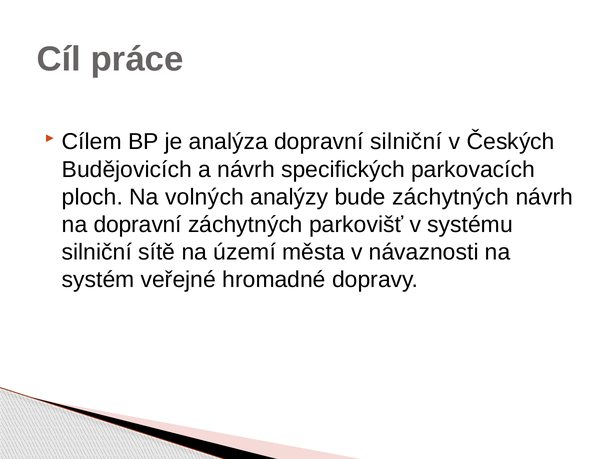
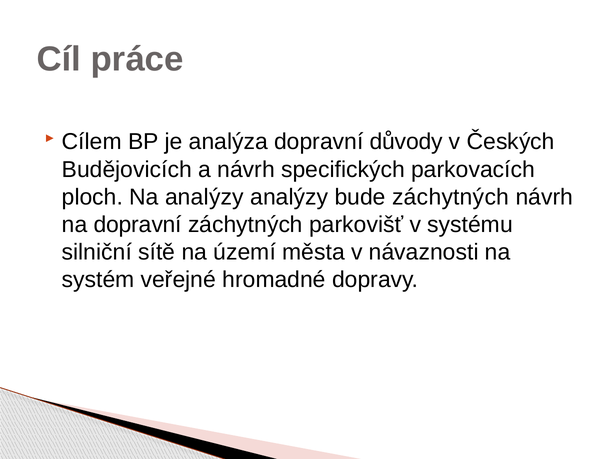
dopravní silniční: silniční -> důvody
Na volných: volných -> analýzy
